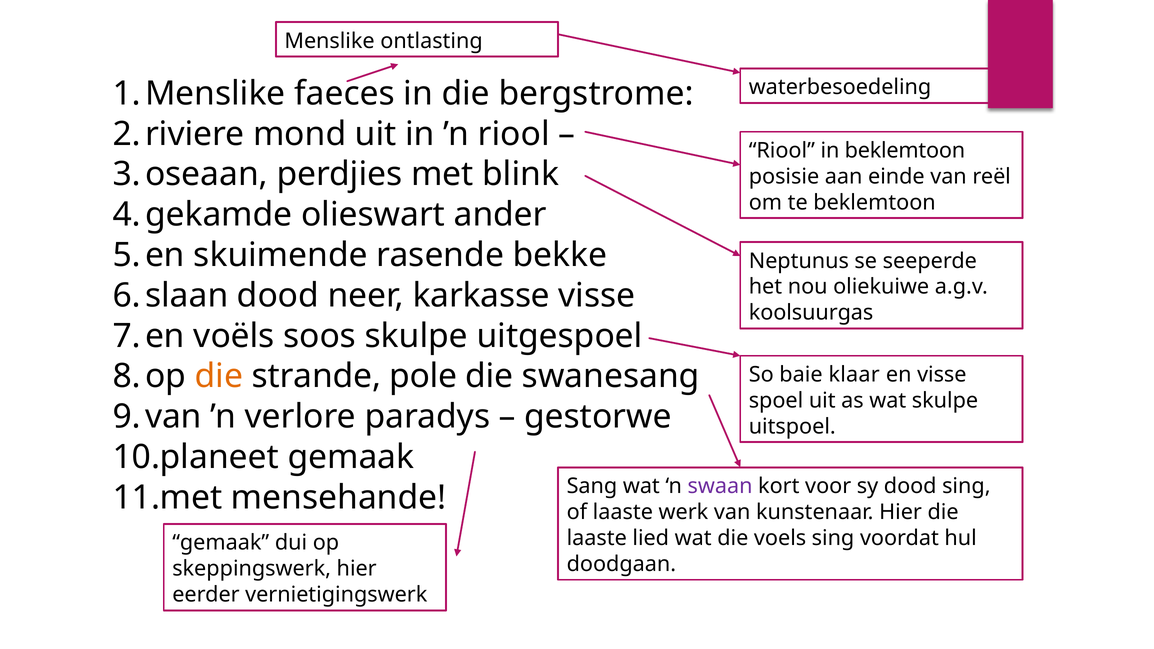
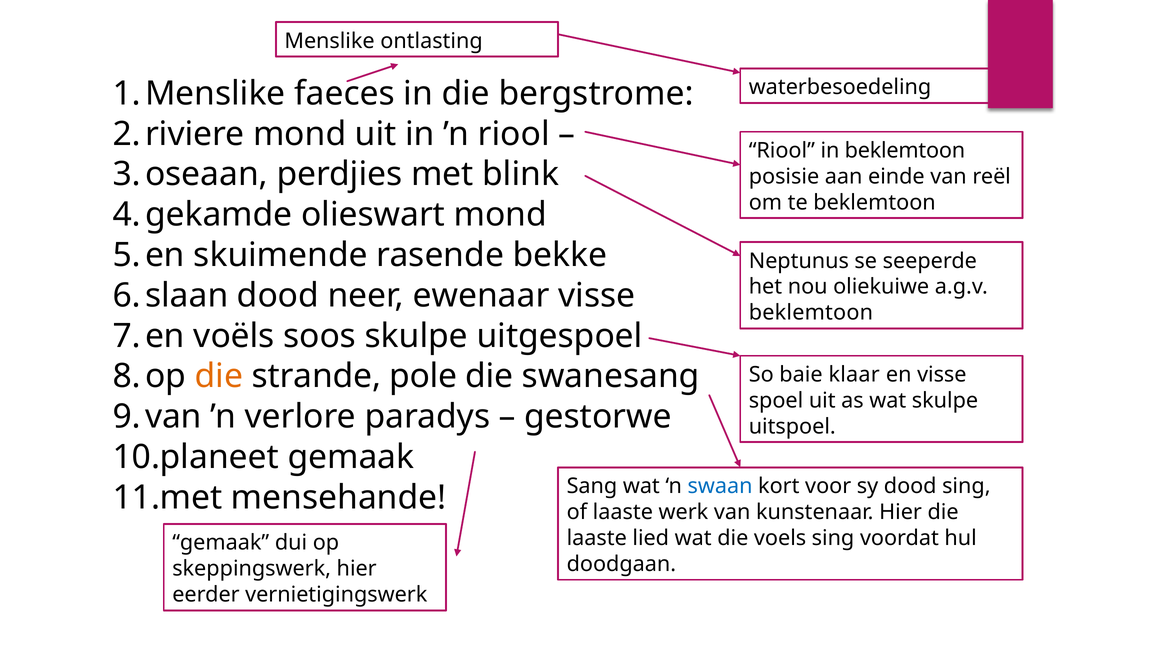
olieswart ander: ander -> mond
karkasse: karkasse -> ewenaar
koolsuurgas at (811, 313): koolsuurgas -> beklemtoon
swaan colour: purple -> blue
